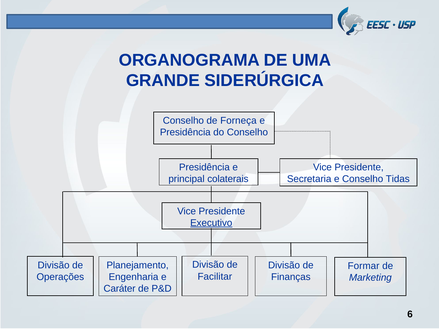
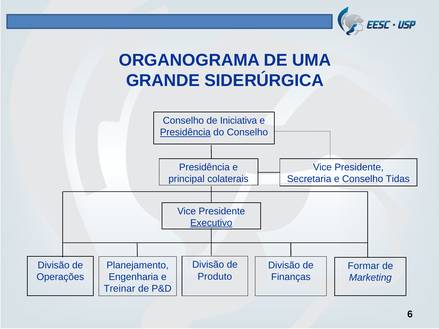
Forneça: Forneça -> Iniciativa
Presidência at (185, 133) underline: none -> present
Facilitar: Facilitar -> Produto
Caráter: Caráter -> Treinar
